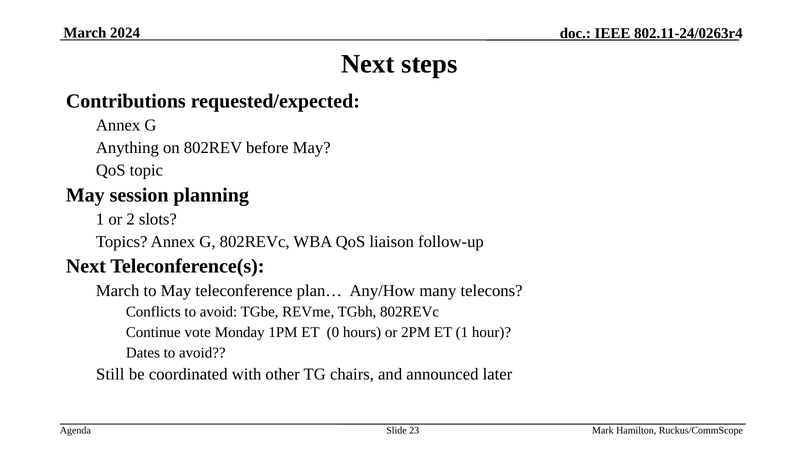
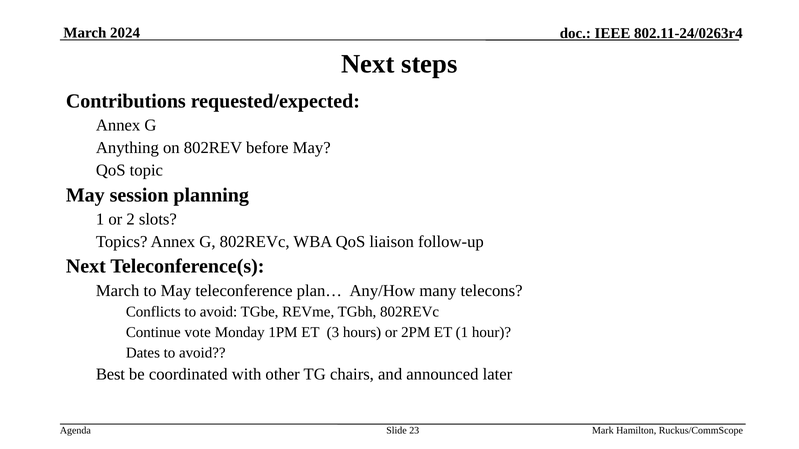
0: 0 -> 3
Still: Still -> Best
